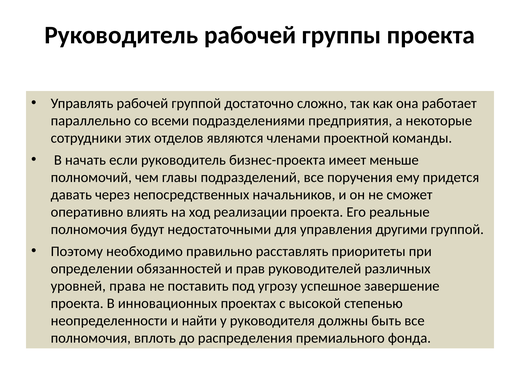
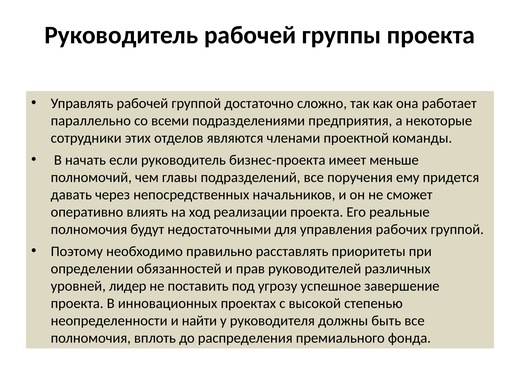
другими: другими -> рабочих
права: права -> лидер
